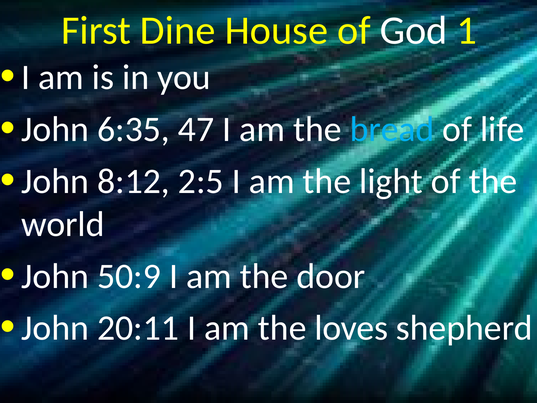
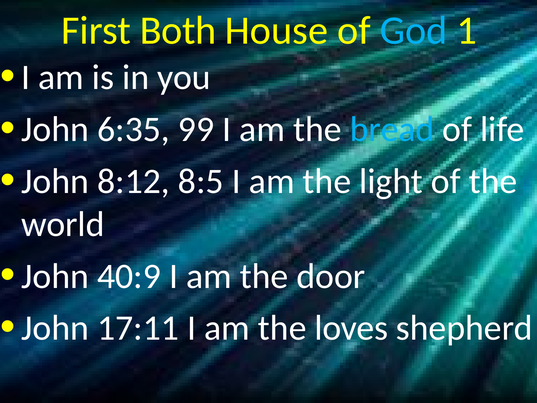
Dine: Dine -> Both
God colour: white -> light blue
47: 47 -> 99
2:5: 2:5 -> 8:5
50:9: 50:9 -> 40:9
20:11: 20:11 -> 17:11
